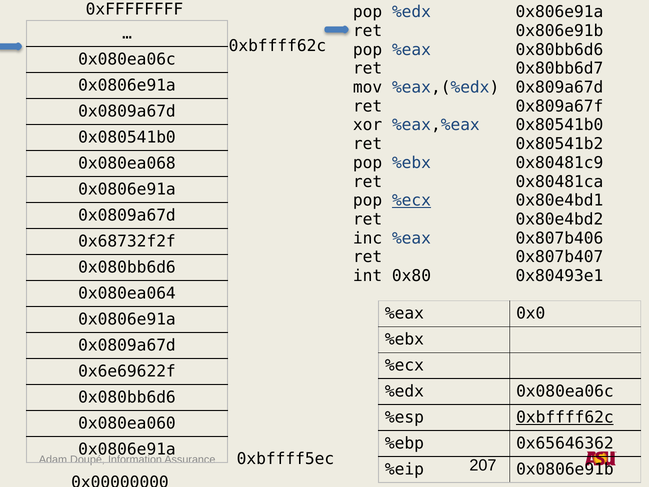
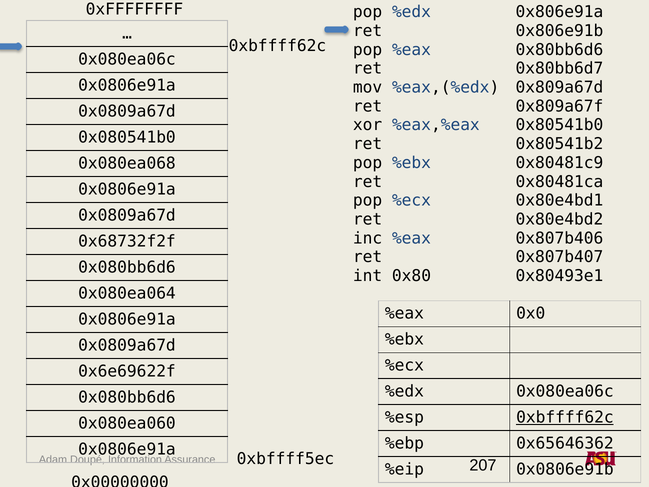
%ecx at (412, 200) underline: present -> none
